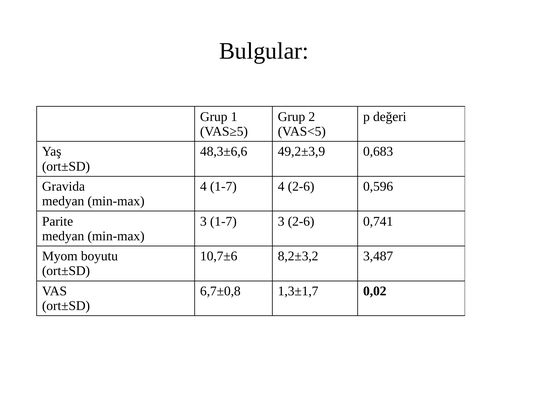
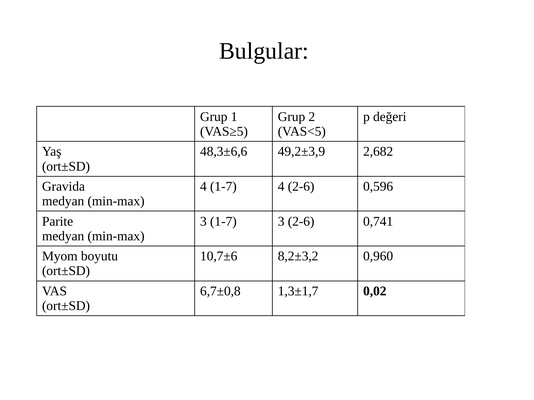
0,683: 0,683 -> 2,682
3,487: 3,487 -> 0,960
